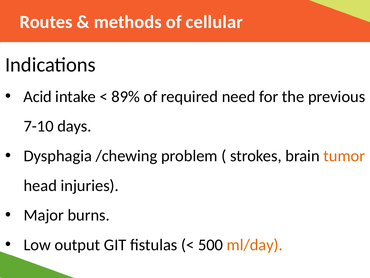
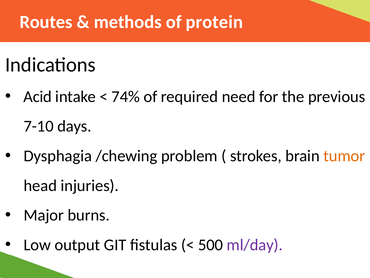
cellular: cellular -> protein
89%: 89% -> 74%
ml/day colour: orange -> purple
